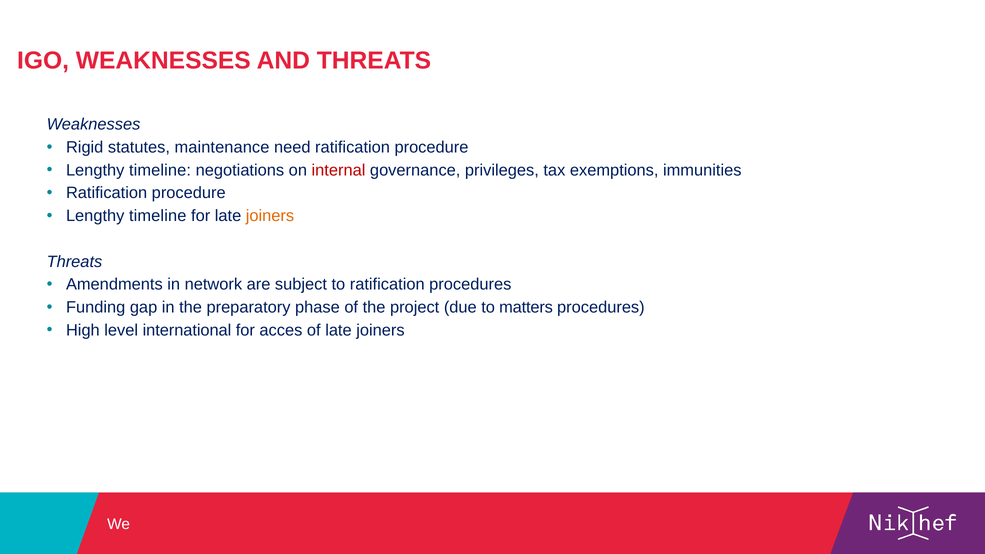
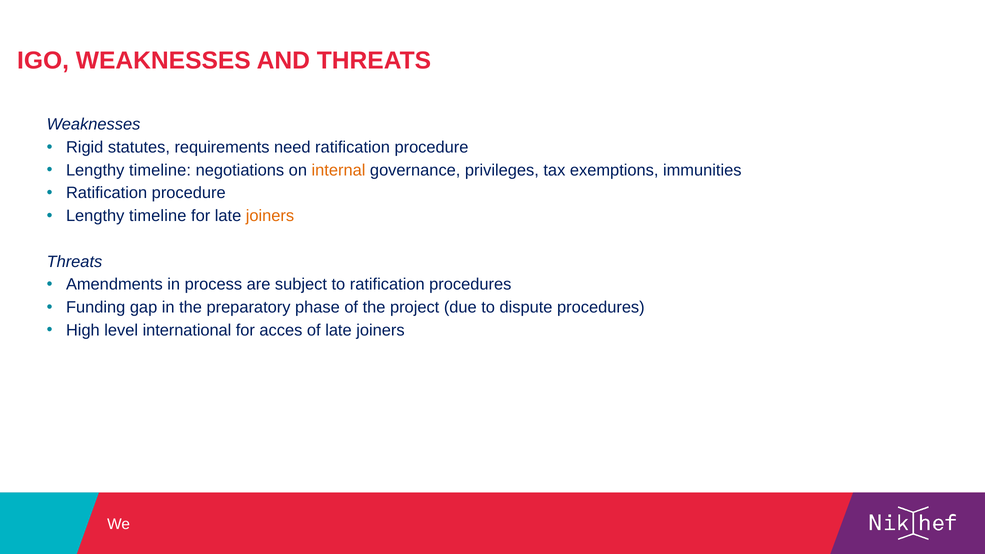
maintenance: maintenance -> requirements
internal colour: red -> orange
network: network -> process
matters: matters -> dispute
